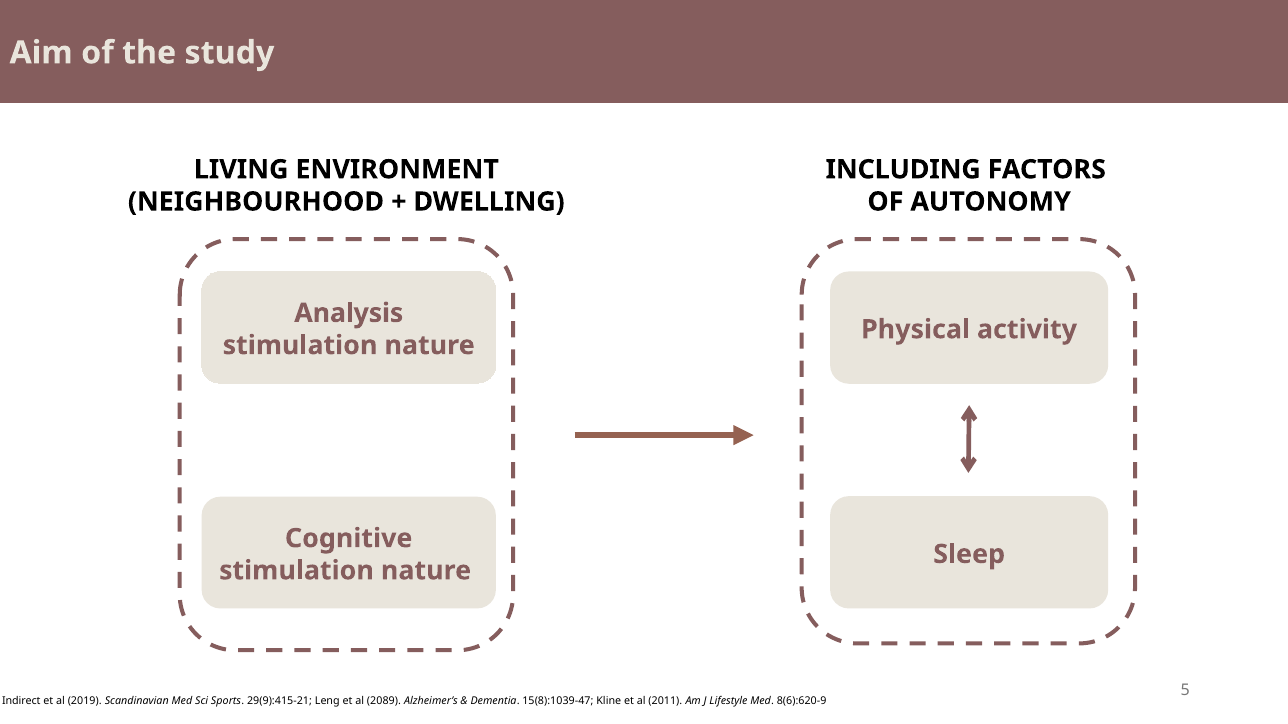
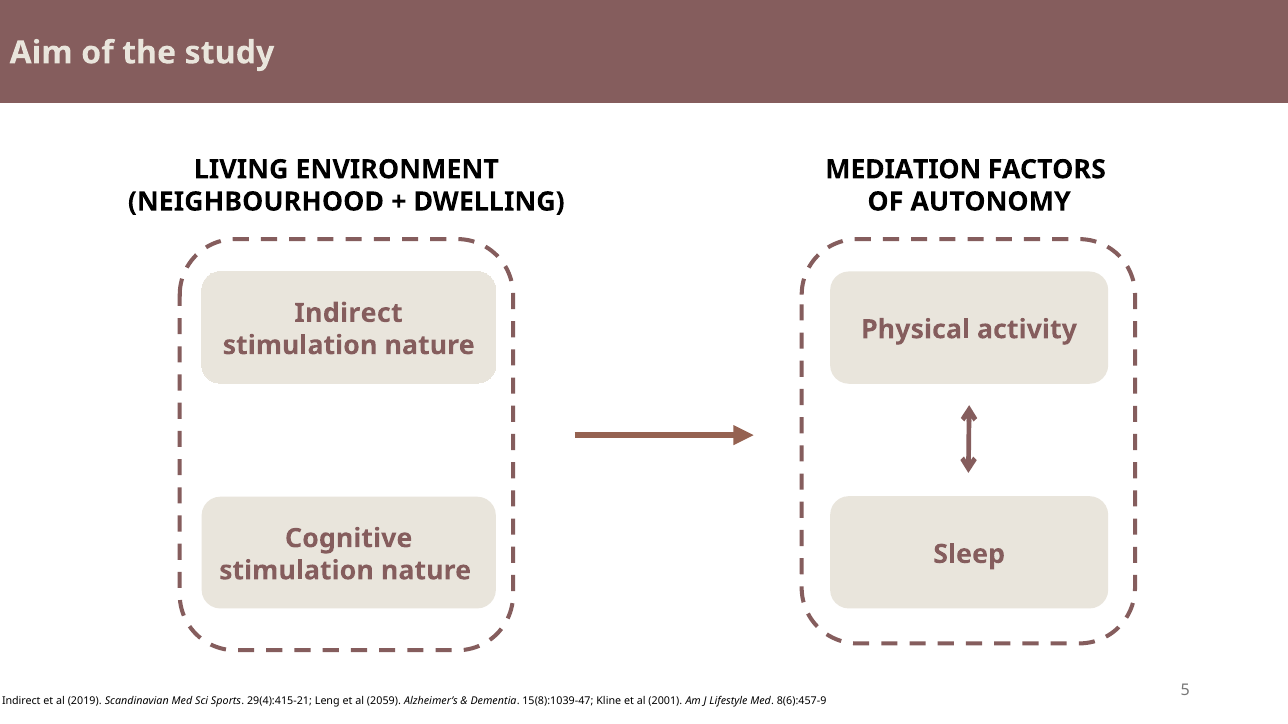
INCLUDING: INCLUDING -> MEDIATION
Analysis at (349, 313): Analysis -> Indirect
29(9):415-21: 29(9):415-21 -> 29(4):415-21
2089: 2089 -> 2059
2011: 2011 -> 2001
8(6):620-9: 8(6):620-9 -> 8(6):457-9
